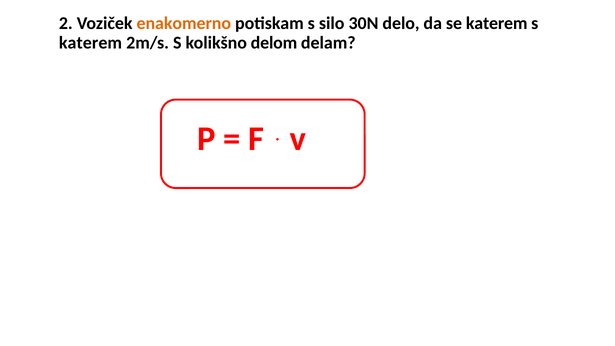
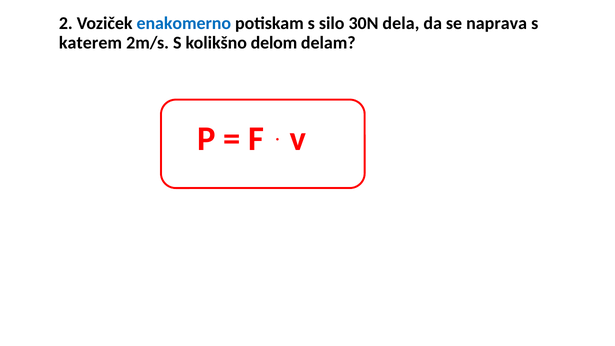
enakomerno colour: orange -> blue
delo: delo -> dela
se katerem: katerem -> naprava
